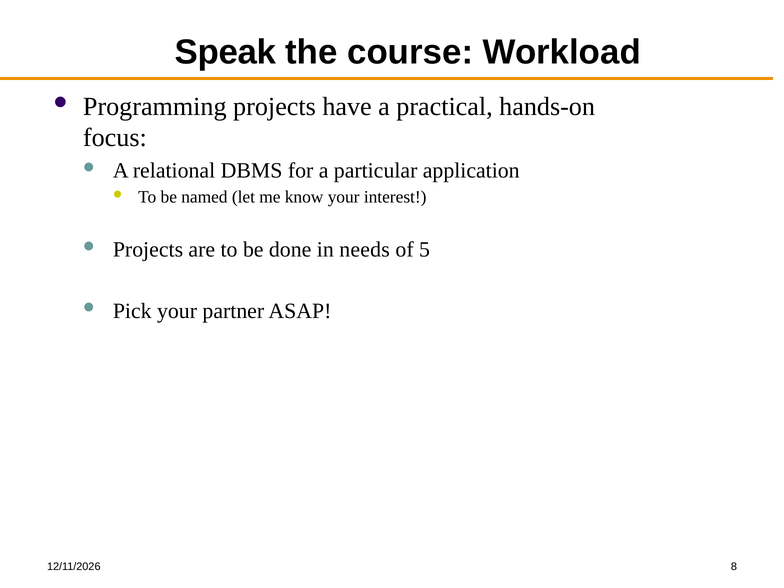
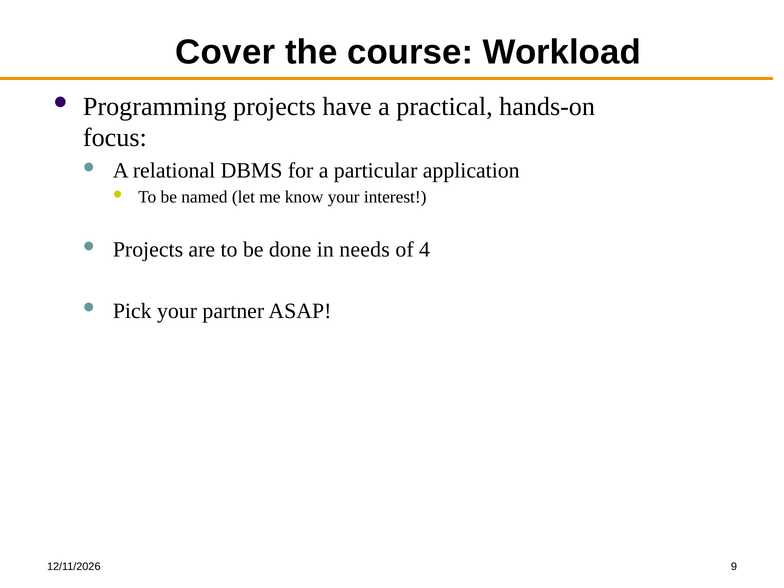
Speak: Speak -> Cover
5: 5 -> 4
8: 8 -> 9
